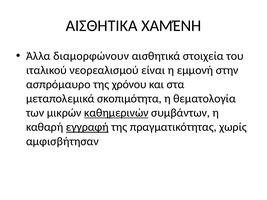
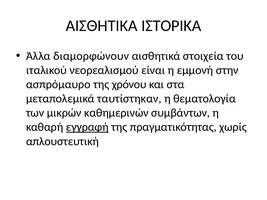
ΧΑΜΈΝΗ: ΧΑΜΈΝΗ -> ΙΣΤΟΡΙΚΑ
σκοπιμότητα: σκοπιμότητα -> ταυτίστηκαν
καθημερινών underline: present -> none
αμφισβήτησαν: αμφισβήτησαν -> απλουστευτική
